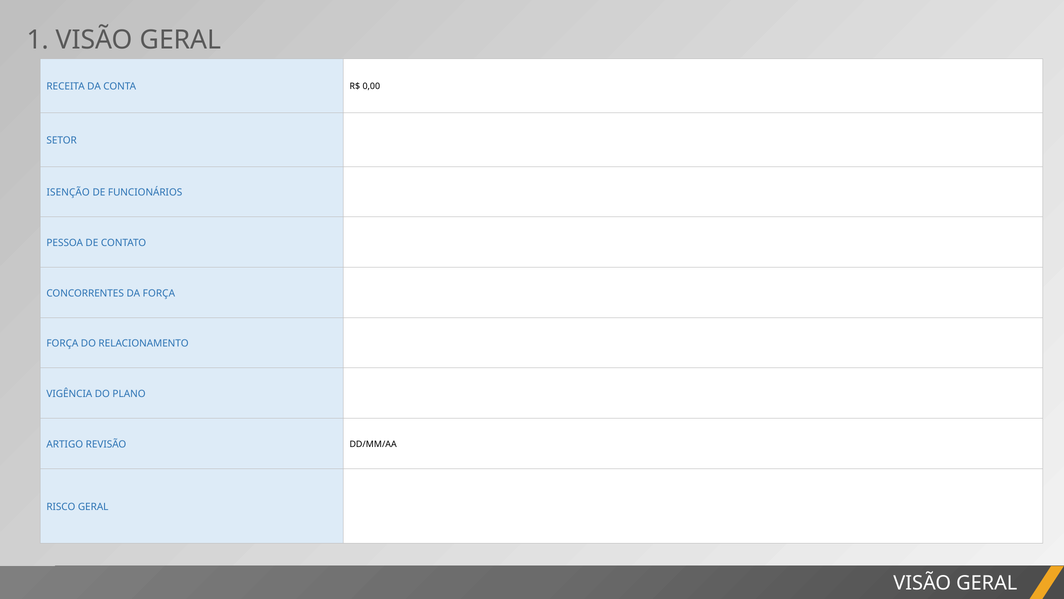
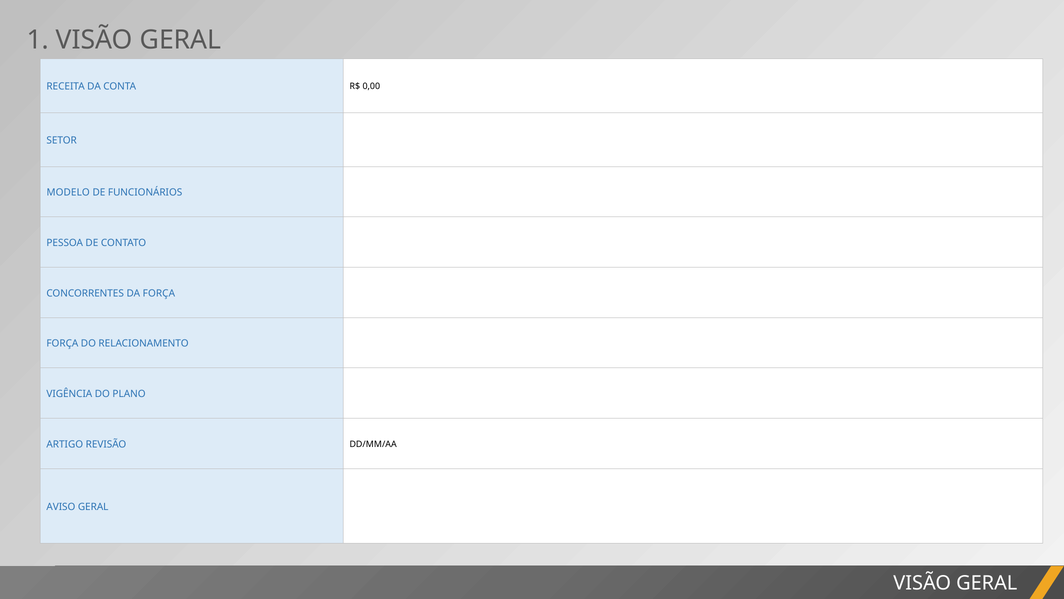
ISENÇÃO: ISENÇÃO -> MODELO
RISCO: RISCO -> AVISO
